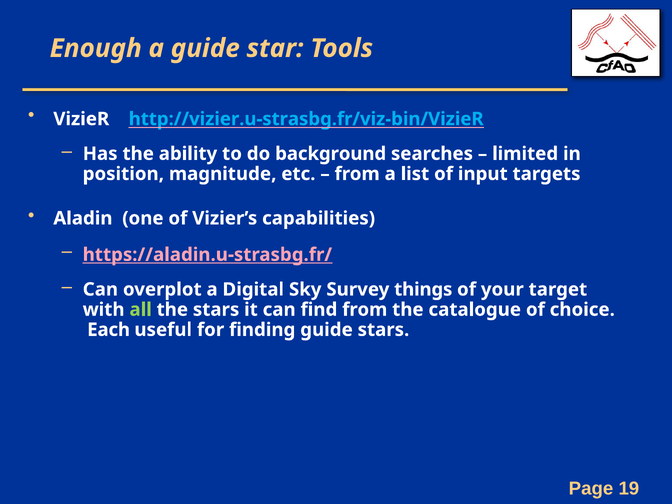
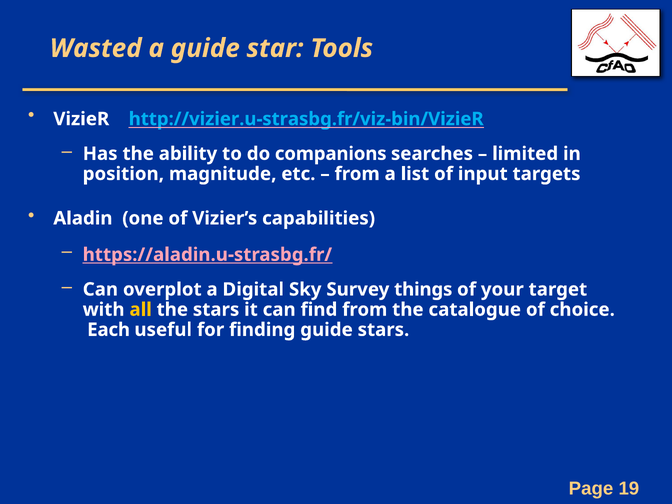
Enough: Enough -> Wasted
background: background -> companions
all colour: light green -> yellow
